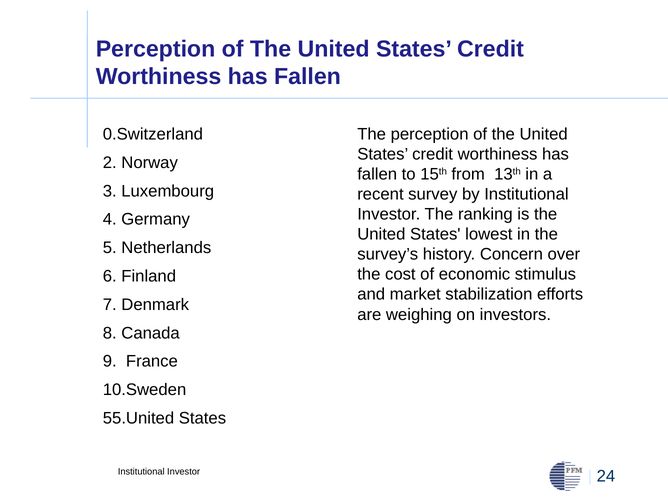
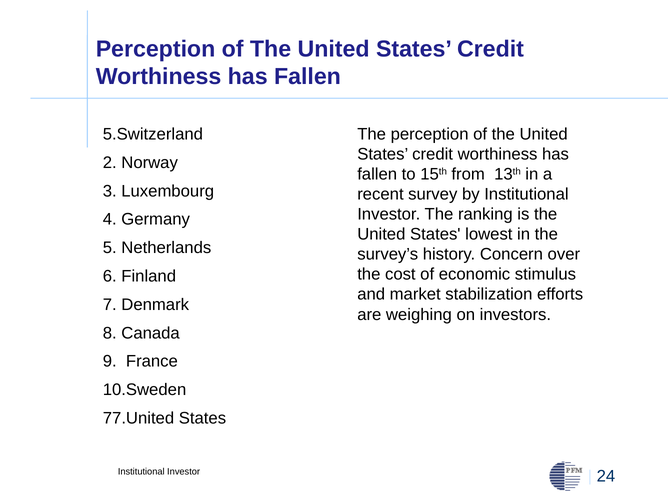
0.Switzerland: 0.Switzerland -> 5.Switzerland
55.United: 55.United -> 77.United
